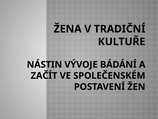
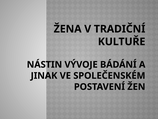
ZAČÍT: ZAČÍT -> JINAK
